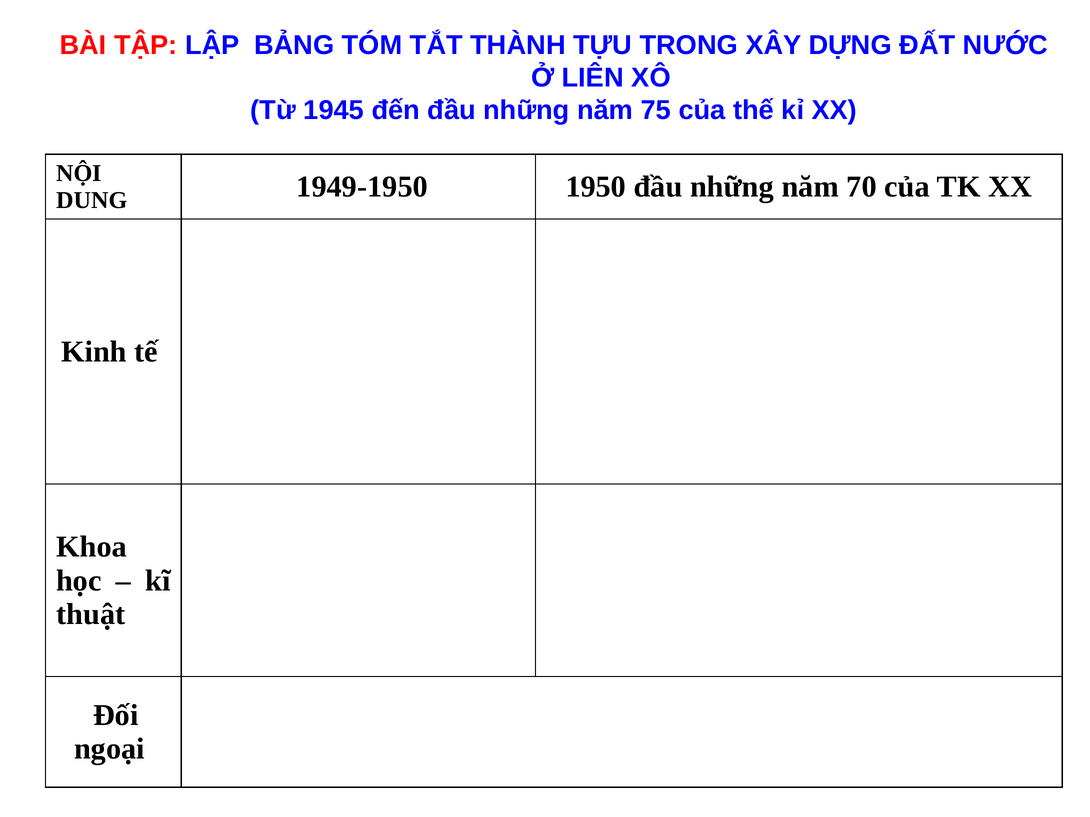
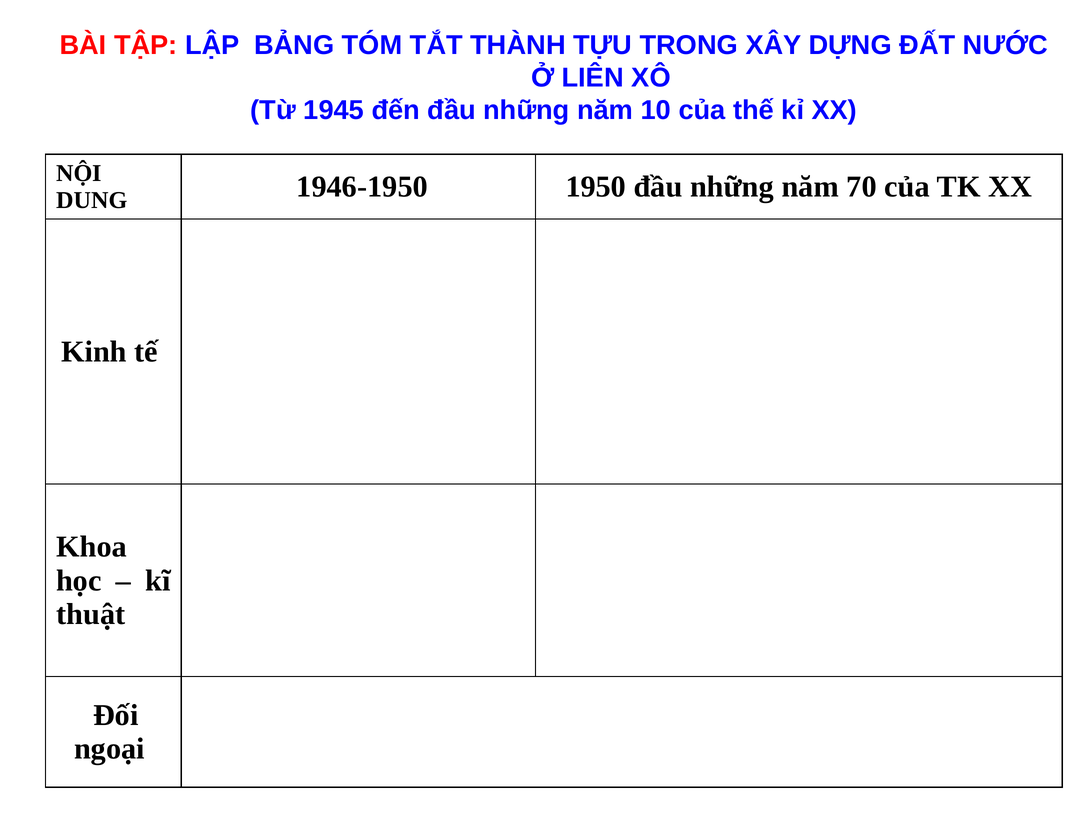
75: 75 -> 10
1949-1950: 1949-1950 -> 1946-1950
